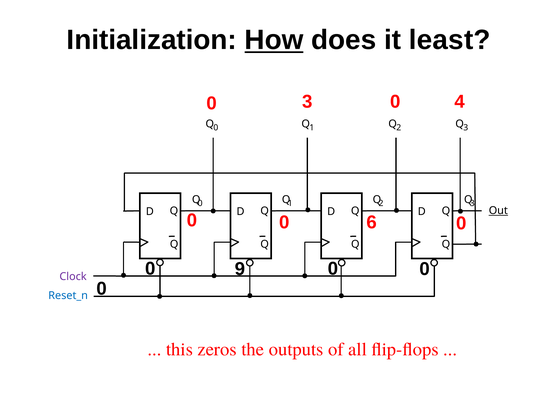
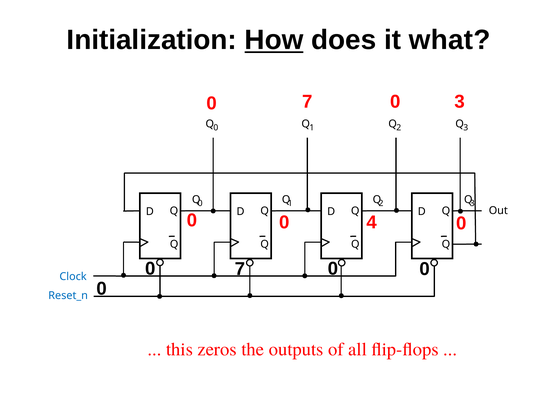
least: least -> what
3 at (307, 102): 3 -> 7
0 4: 4 -> 3
Out underline: present -> none
6: 6 -> 4
9 at (240, 269): 9 -> 7
Clock colour: purple -> blue
